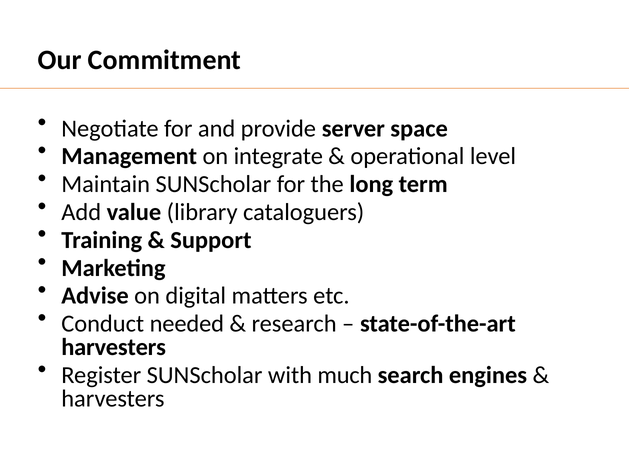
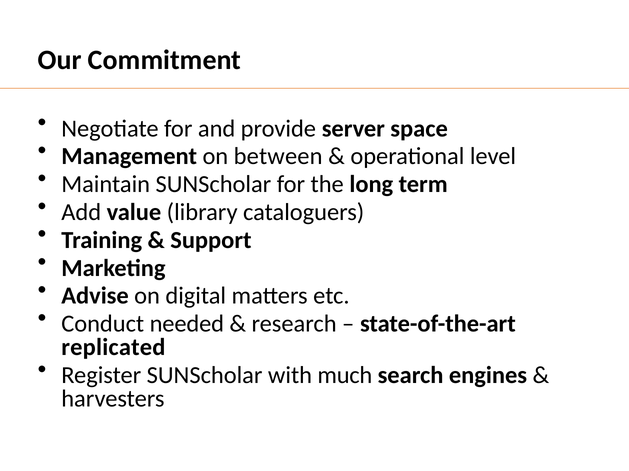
integrate: integrate -> between
harvesters at (114, 348): harvesters -> replicated
